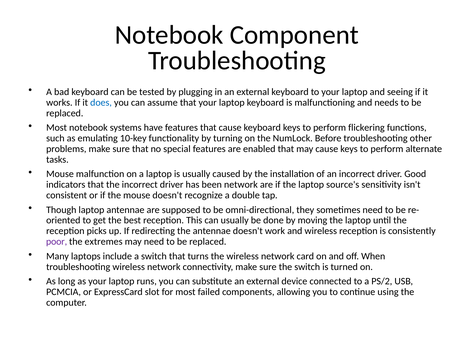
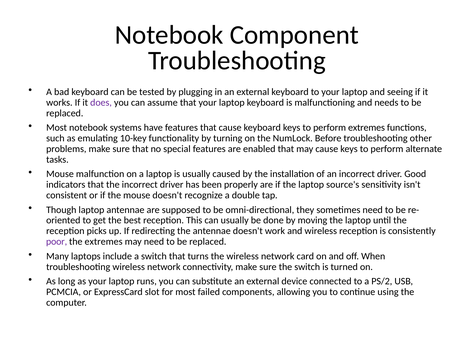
does colour: blue -> purple
perform flickering: flickering -> extremes
been network: network -> properly
